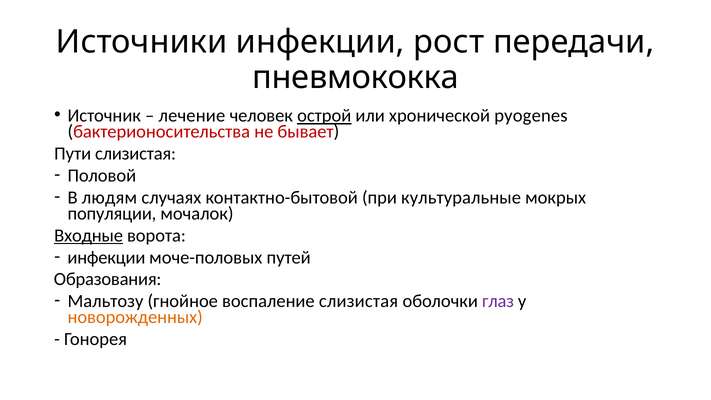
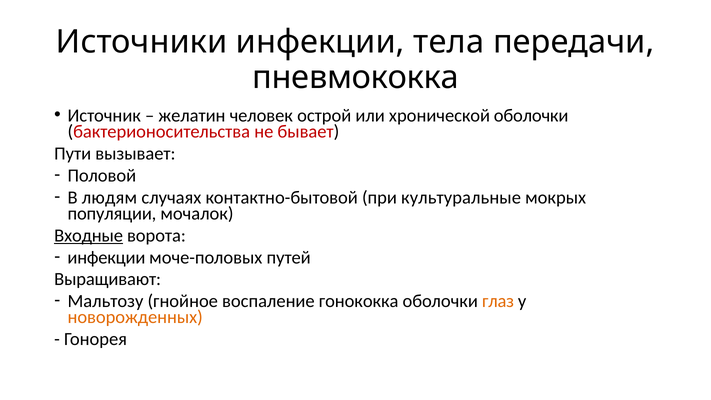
рост: рост -> тела
лечение: лечение -> желатин
острой underline: present -> none
хронической pyogenes: pyogenes -> оболочки
Пути слизистая: слизистая -> вызывает
Образования: Образования -> Выращивают
воспаление слизистая: слизистая -> гонококка
глаз colour: purple -> orange
